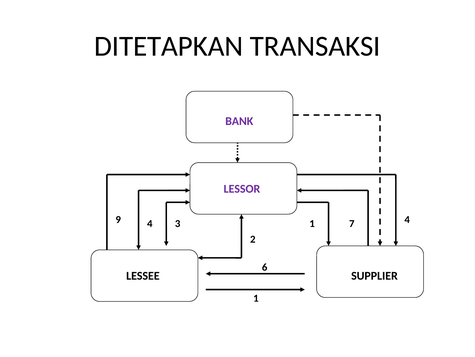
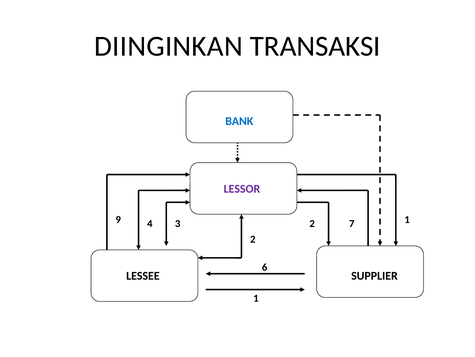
DITETAPKAN: DITETAPKAN -> DIINGINKAN
BANK colour: purple -> blue
9 1: 1 -> 2
7 4: 4 -> 1
